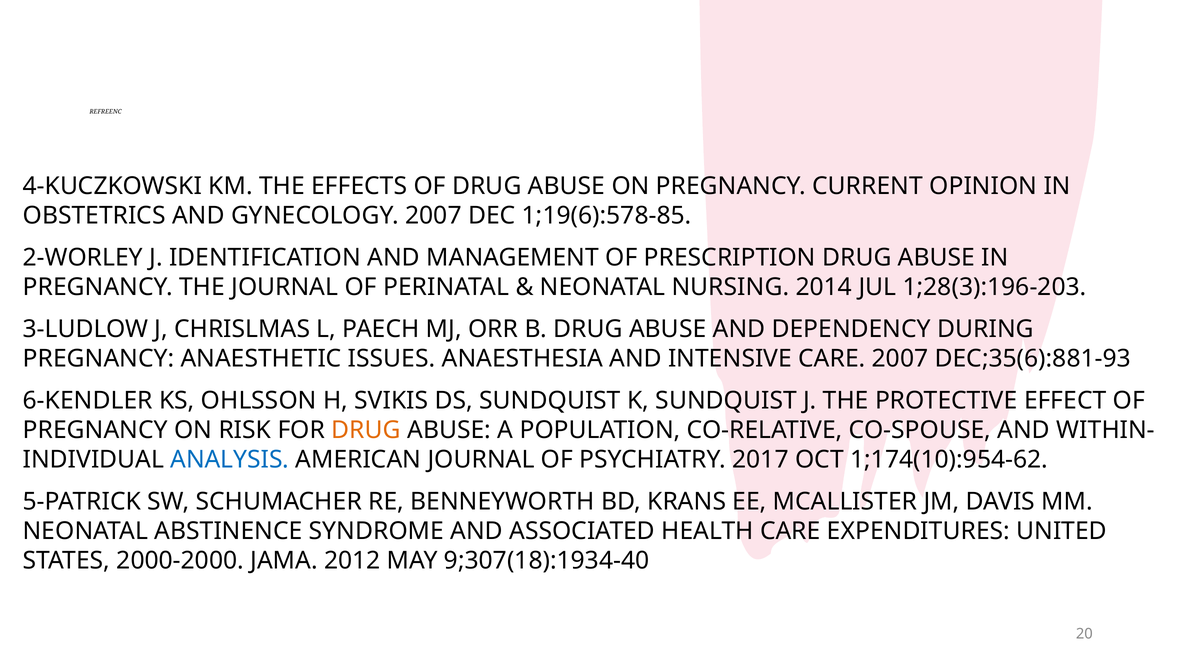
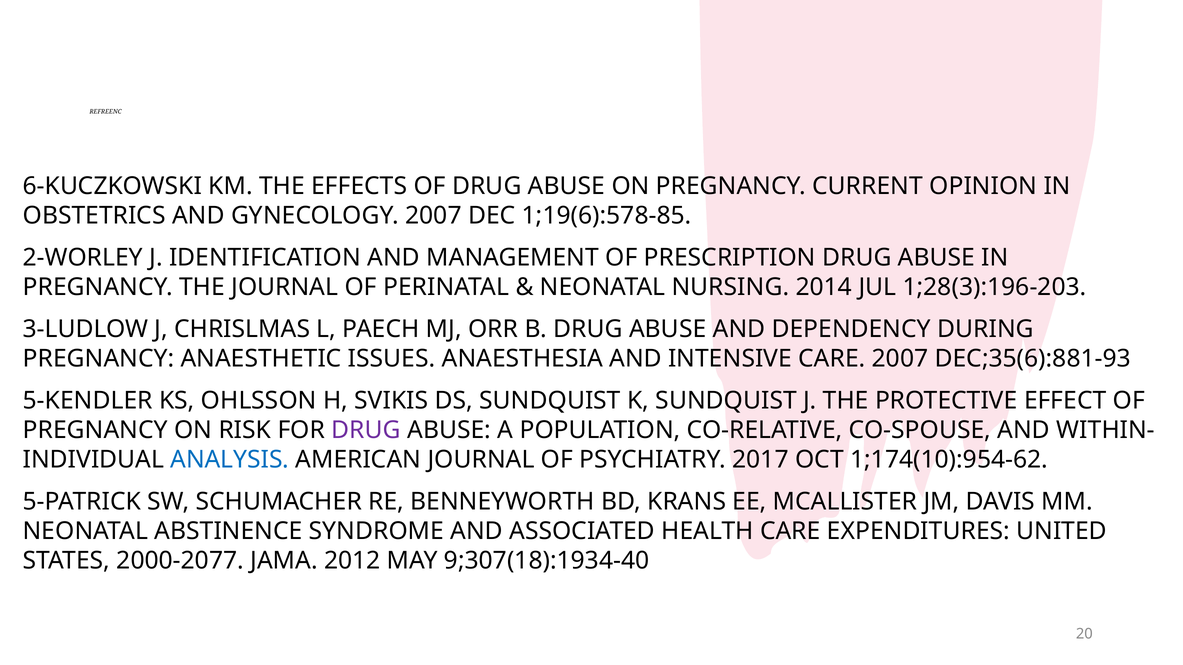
4-KUCZKOWSKI: 4-KUCZKOWSKI -> 6-KUCZKOWSKI
6-KENDLER: 6-KENDLER -> 5-KENDLER
DRUG at (366, 430) colour: orange -> purple
2000-2000: 2000-2000 -> 2000-2077
